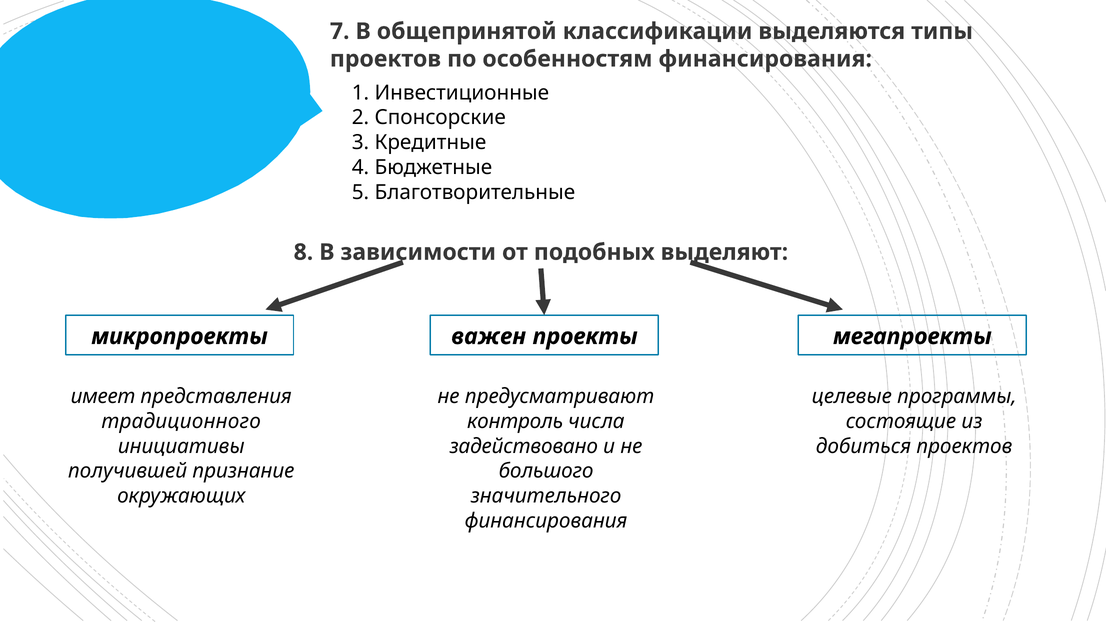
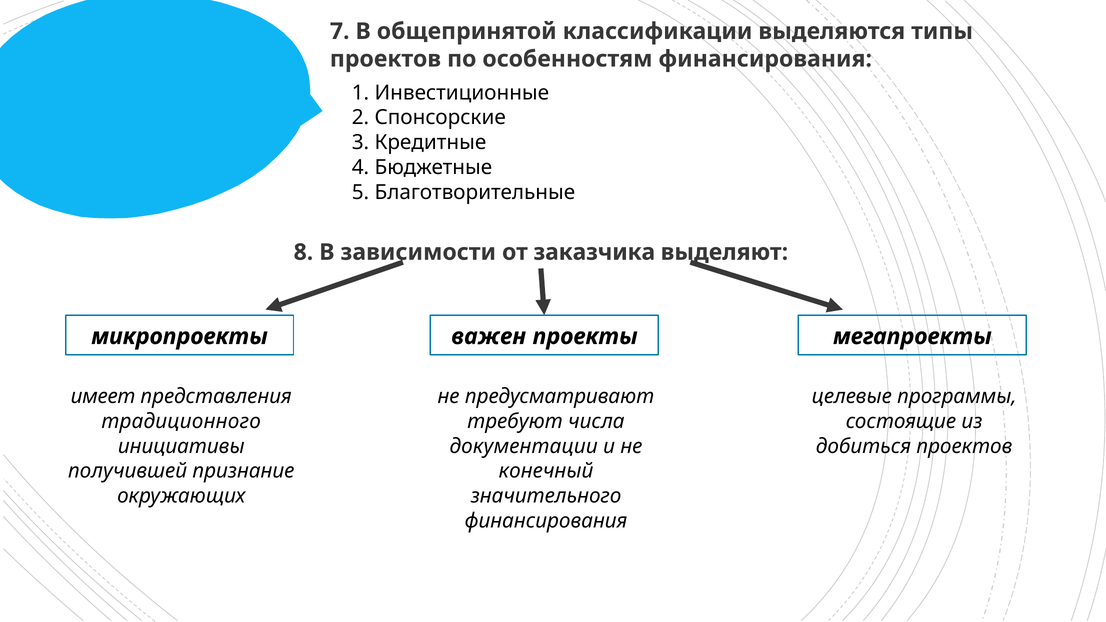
подобных: подобных -> заказчика
контроль: контроль -> требуют
задействовано: задействовано -> документации
большого: большого -> конечный
